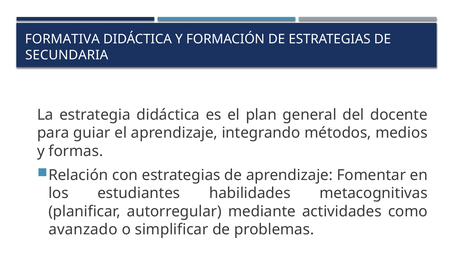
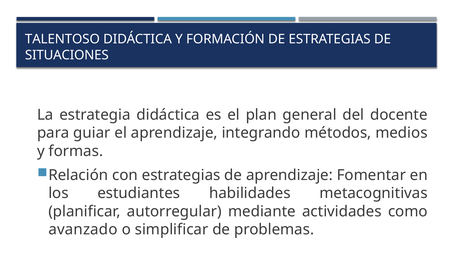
FORMATIVA: FORMATIVA -> TALENTOSO
SECUNDARIA: SECUNDARIA -> SITUACIONES
